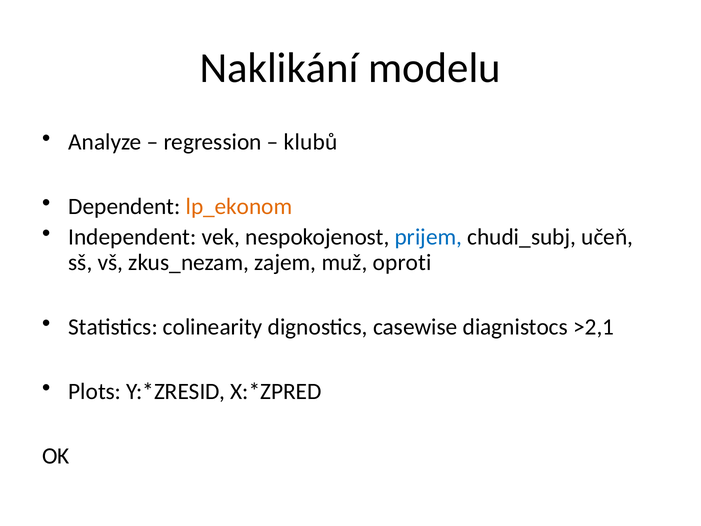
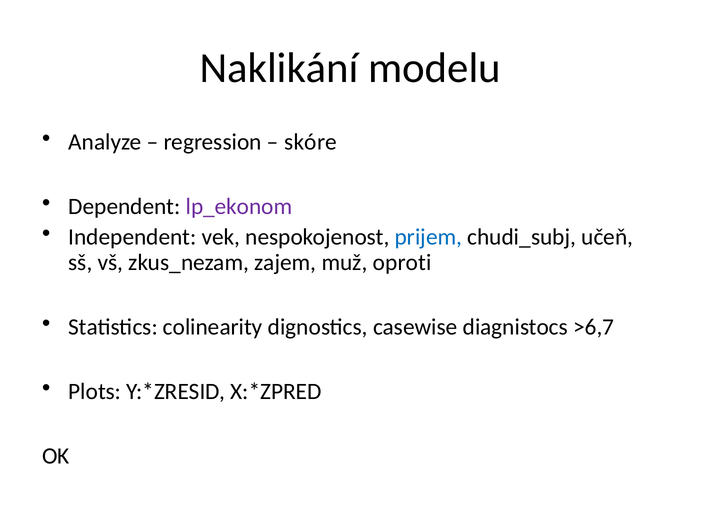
klubů: klubů -> skóre
lp_ekonom colour: orange -> purple
>2,1: >2,1 -> >6,7
